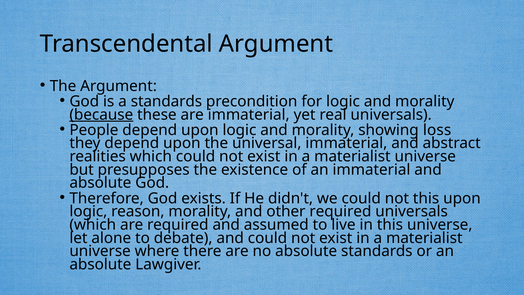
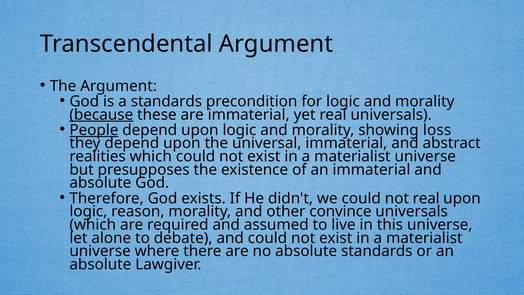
People underline: none -> present
not this: this -> real
other required: required -> convince
